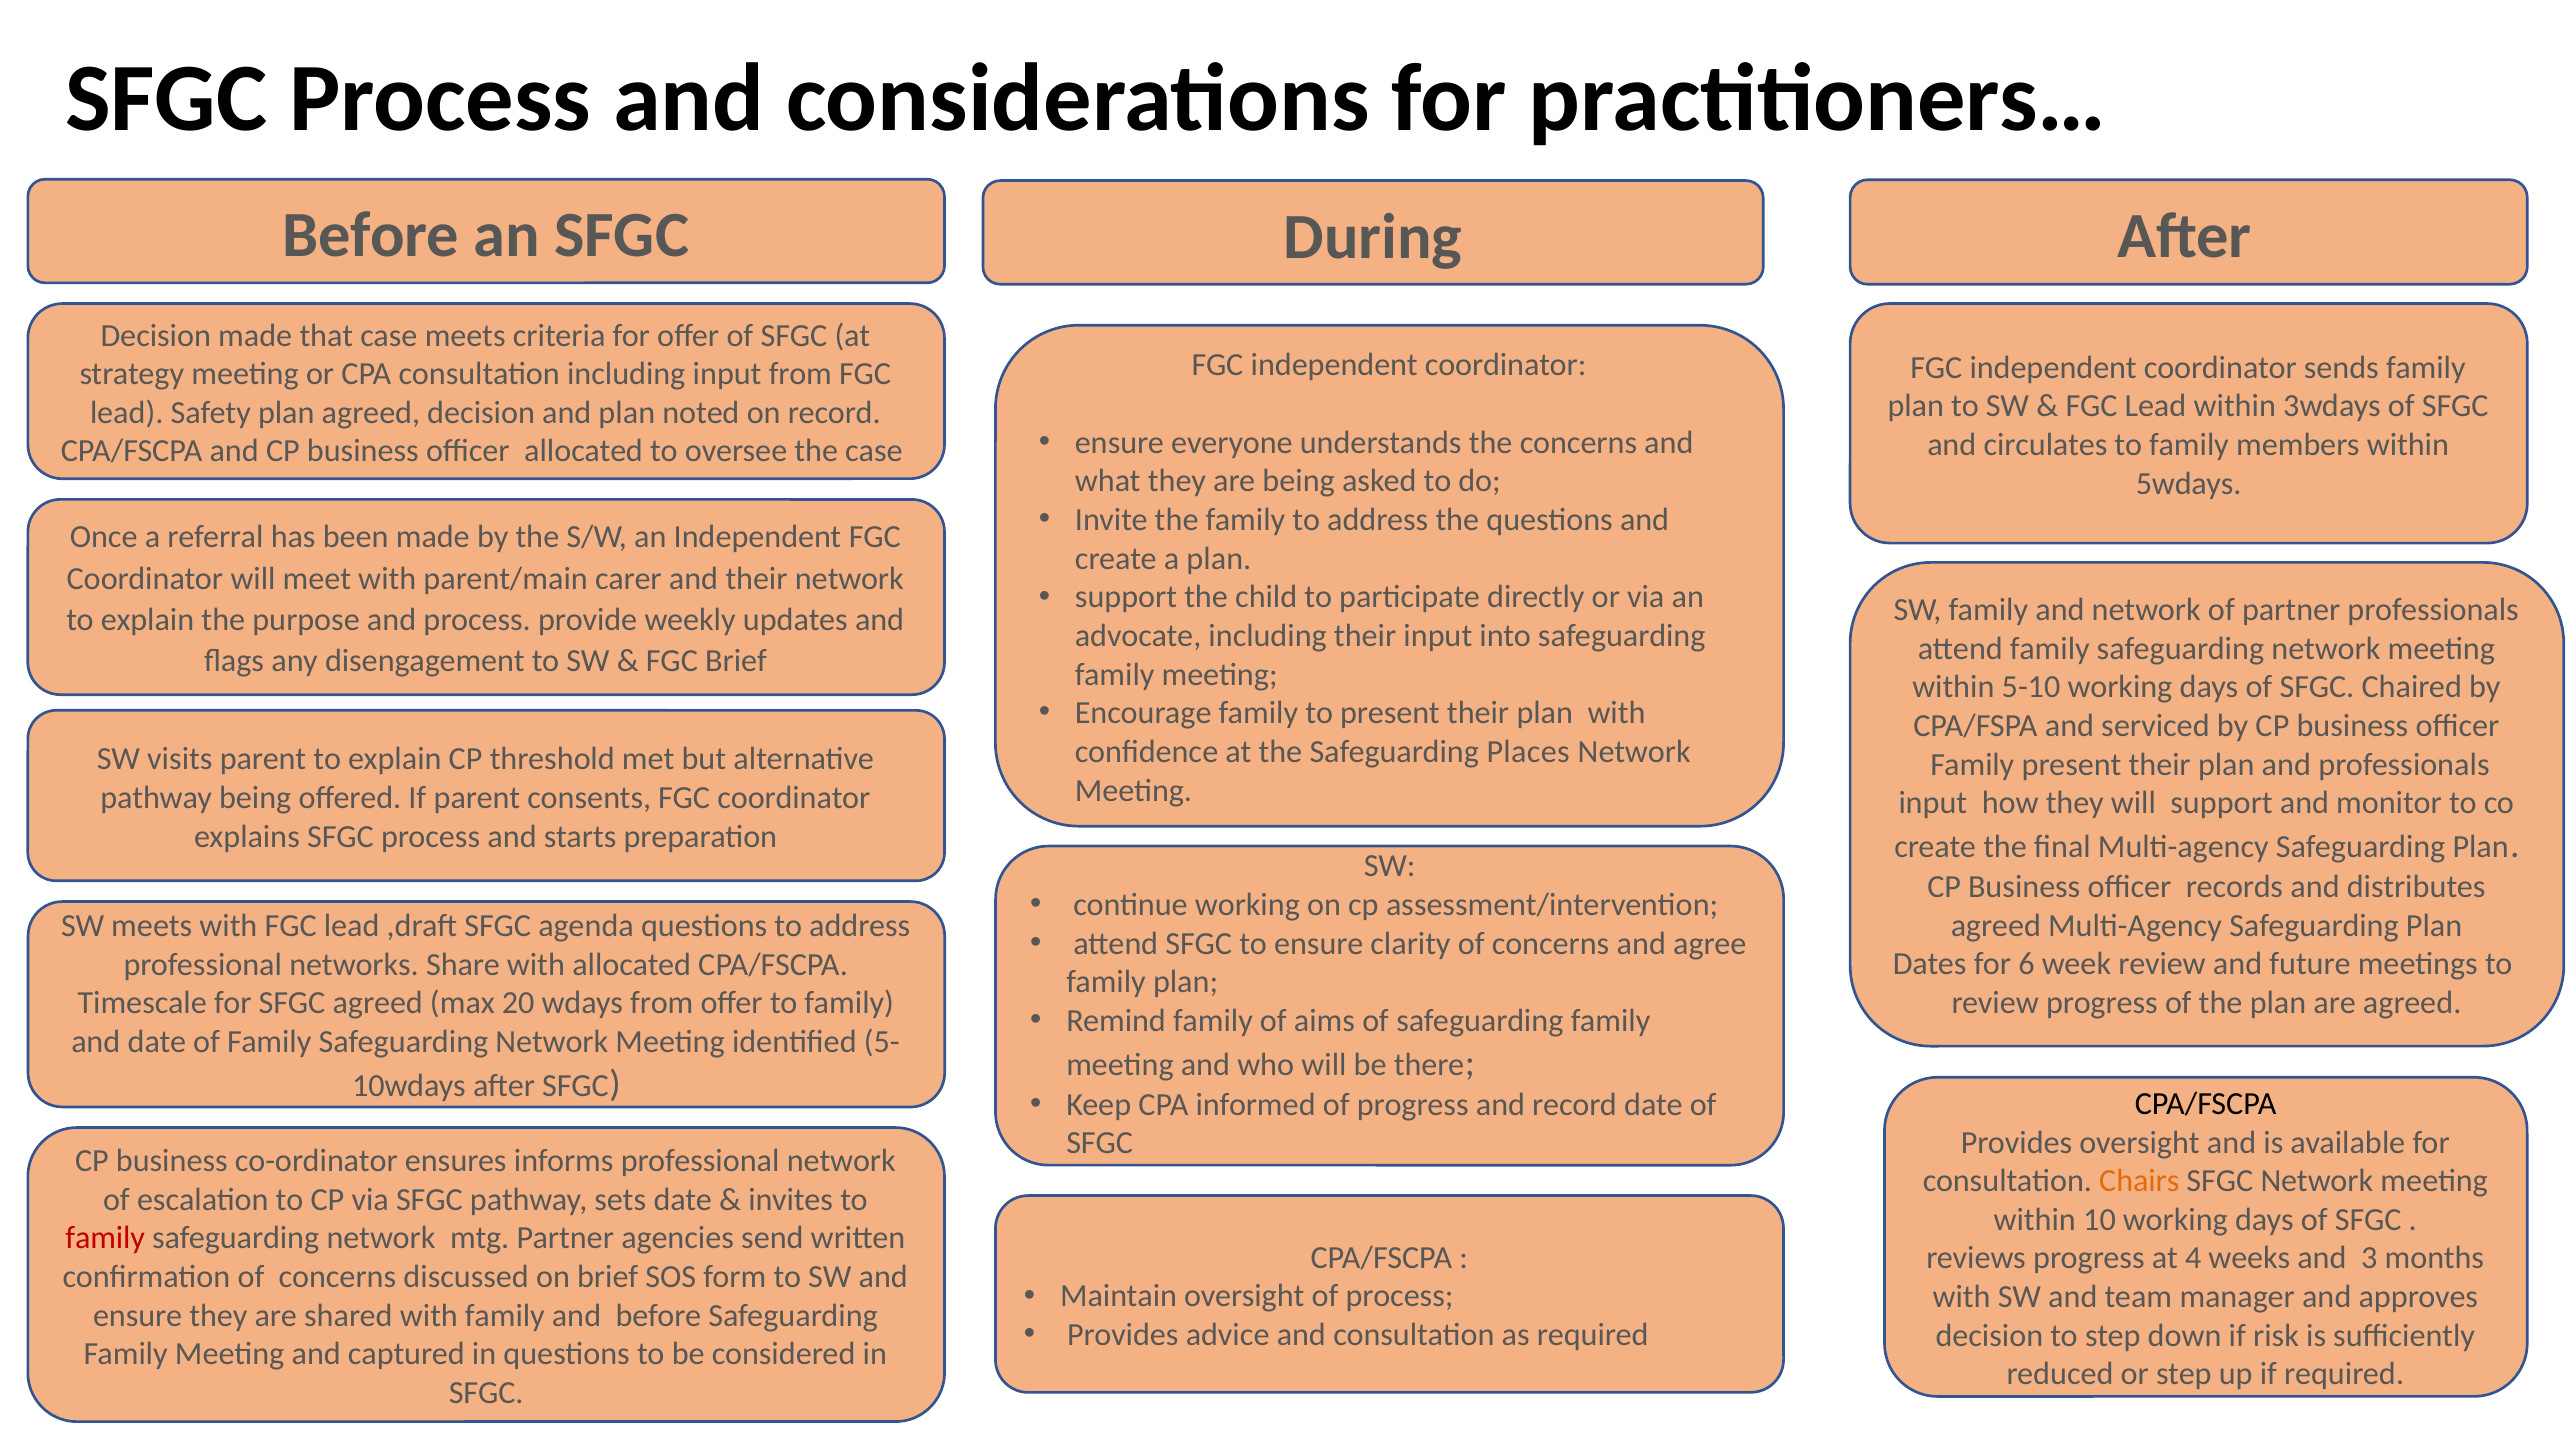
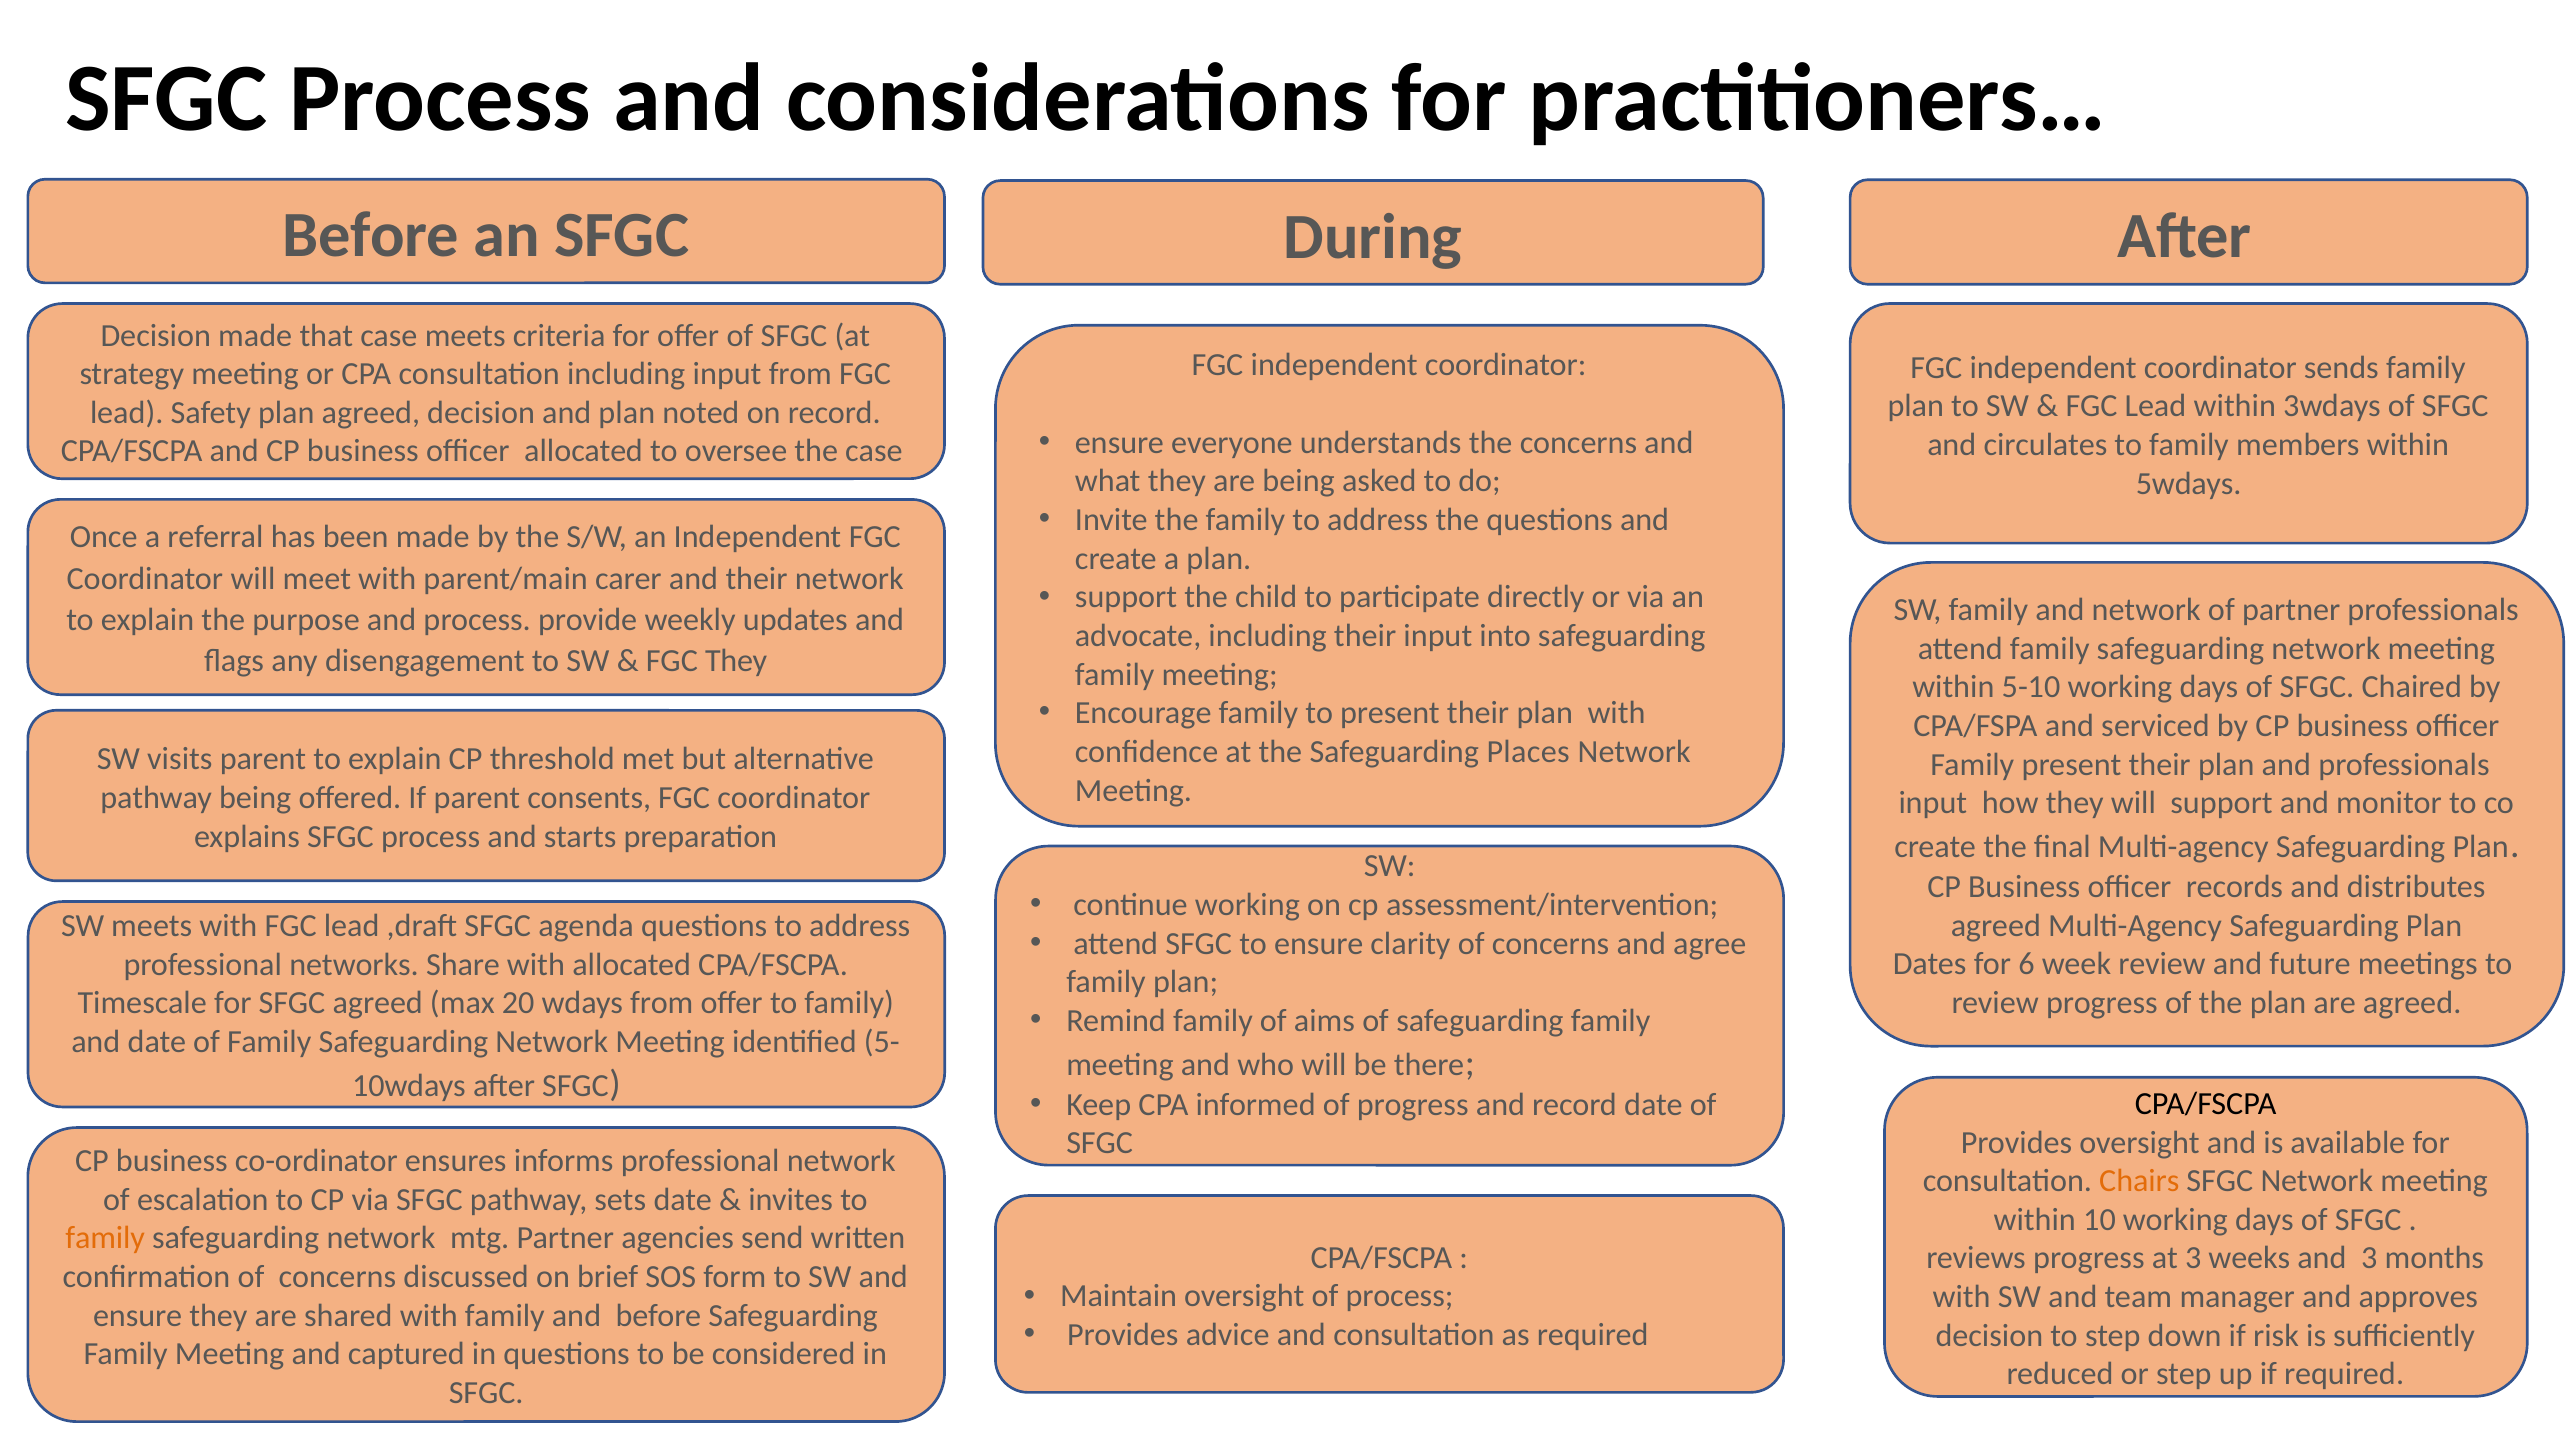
FGC Brief: Brief -> They
family at (105, 1238) colour: red -> orange
at 4: 4 -> 3
